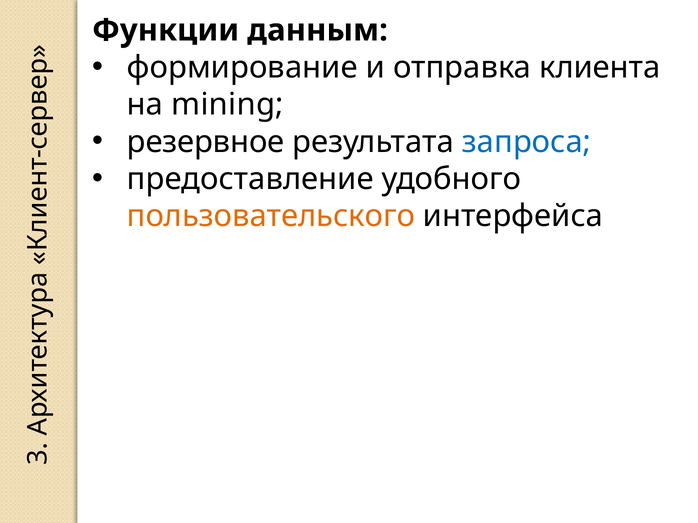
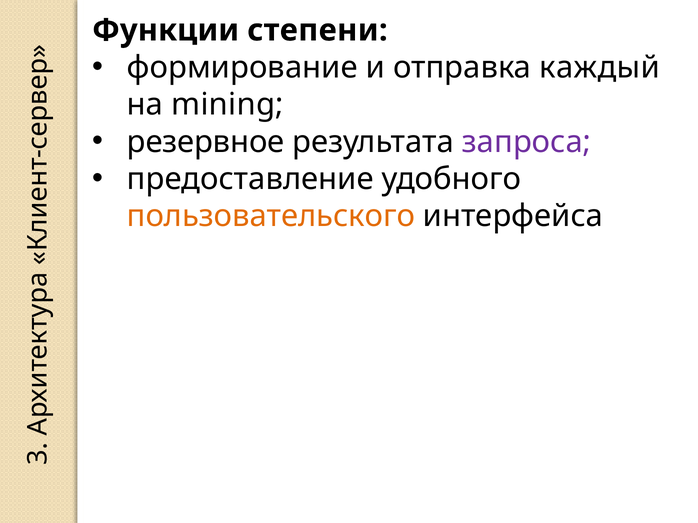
данным: данным -> степени
клиента: клиента -> каждый
запроса colour: blue -> purple
